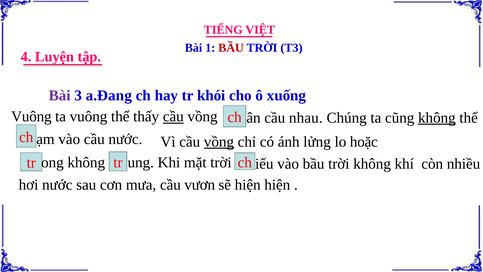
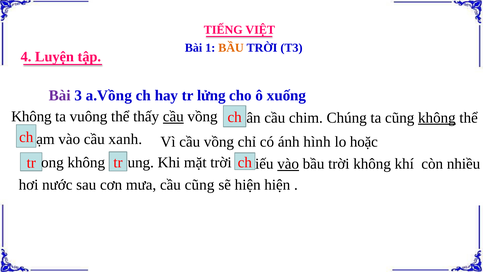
BẦU at (231, 48) colour: red -> orange
a.Đang: a.Đang -> a.Vồng
khói: khói -> lửng
Vuông at (31, 116): Vuông -> Không
nhau: nhau -> chim
cầu nước: nước -> xanh
vồng at (219, 141) underline: present -> none
lửng: lửng -> hình
vào at (288, 164) underline: none -> present
cầu vươn: vươn -> cũng
